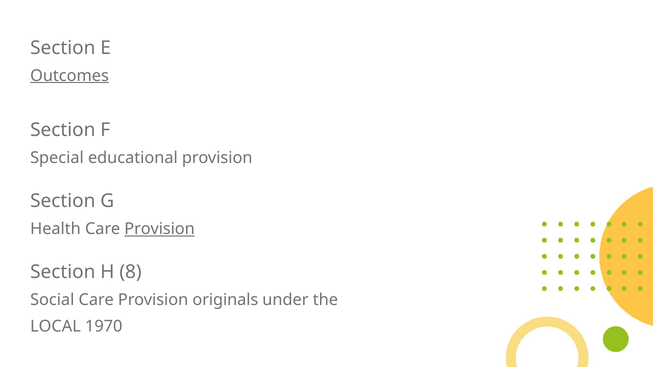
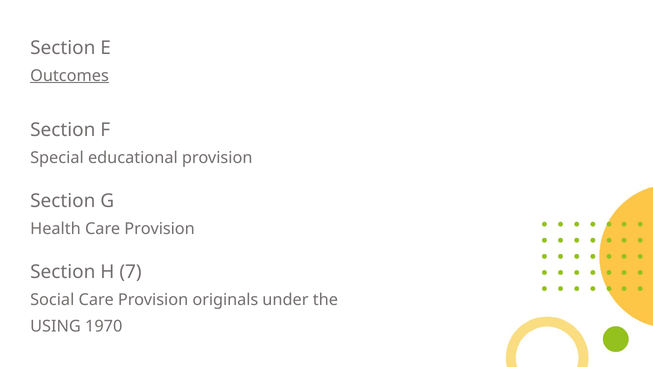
Provision at (160, 229) underline: present -> none
8: 8 -> 7
LOCAL: LOCAL -> USING
